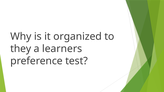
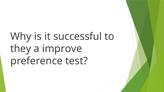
organized: organized -> successful
learners: learners -> improve
